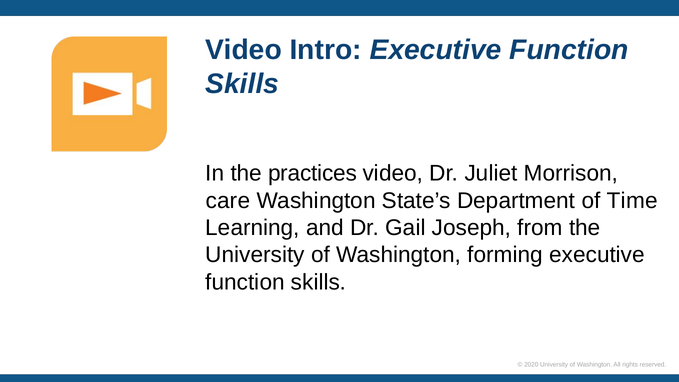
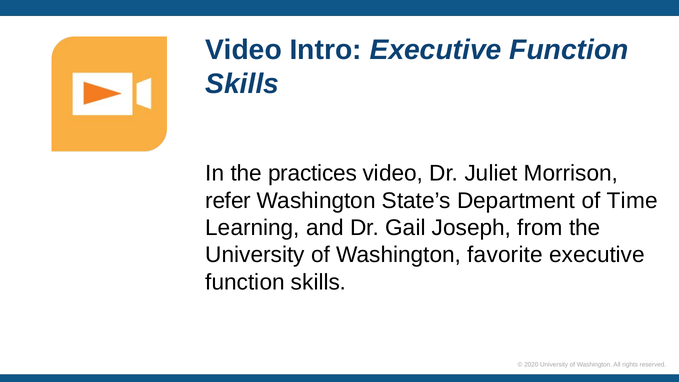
care: care -> refer
forming: forming -> favorite
